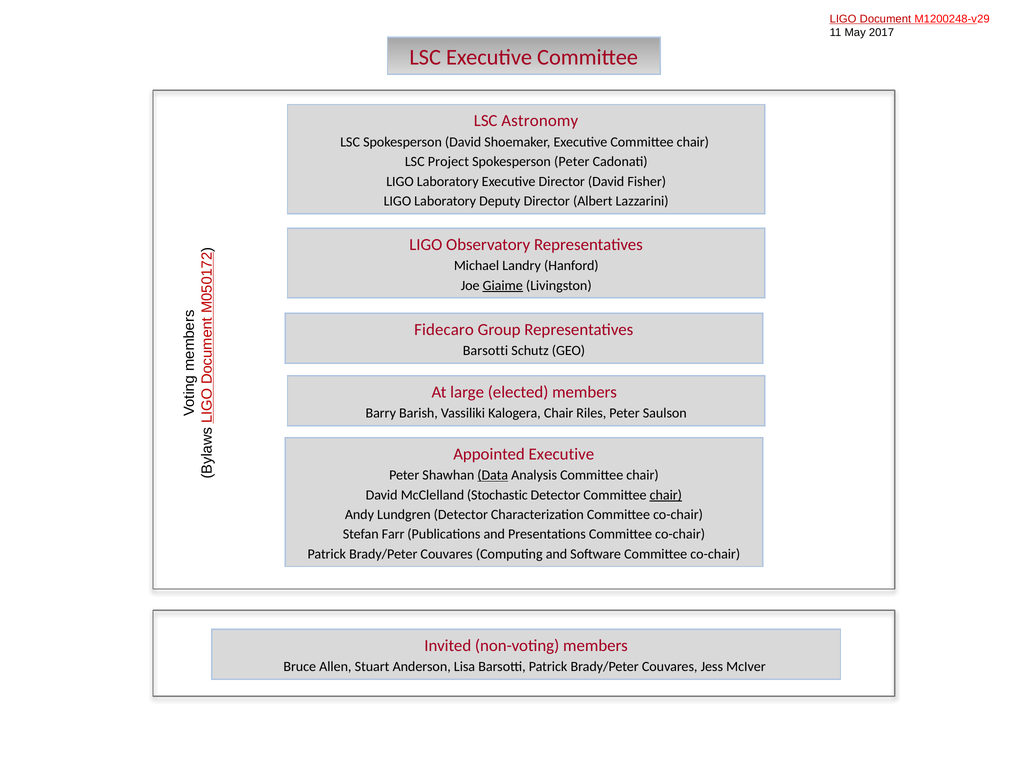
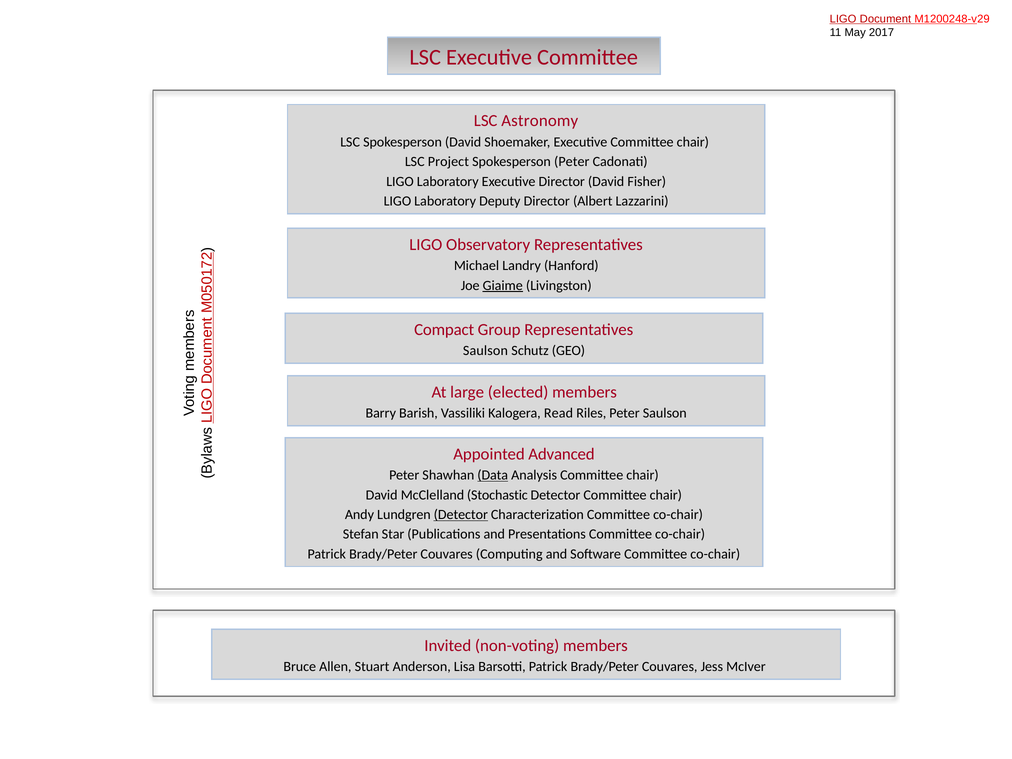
Fidecaro: Fidecaro -> Compact
Barsotti at (485, 351): Barsotti -> Saulson
Kalogera Chair: Chair -> Read
Appointed Executive: Executive -> Advanced
chair at (666, 495) underline: present -> none
Detector at (461, 515) underline: none -> present
Farr: Farr -> Star
